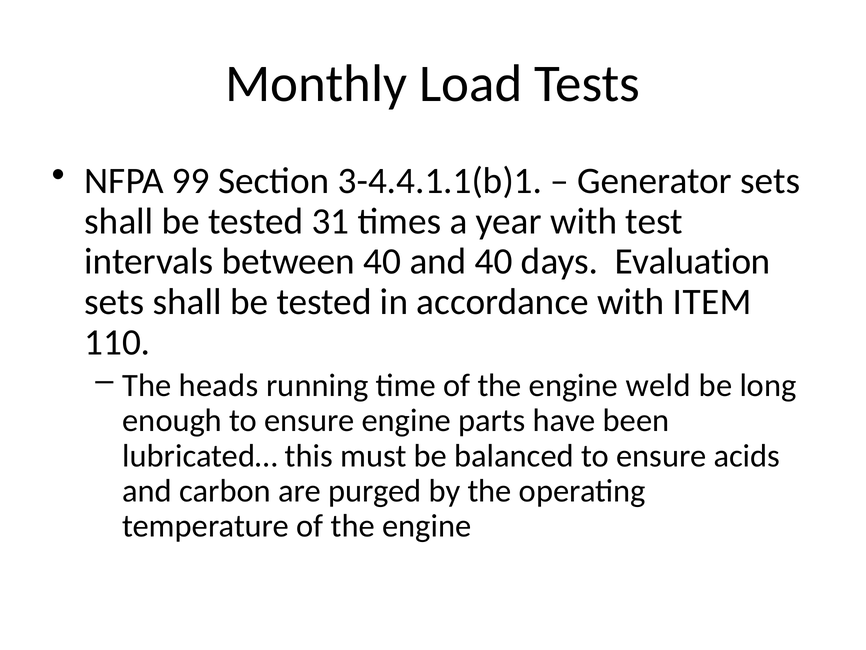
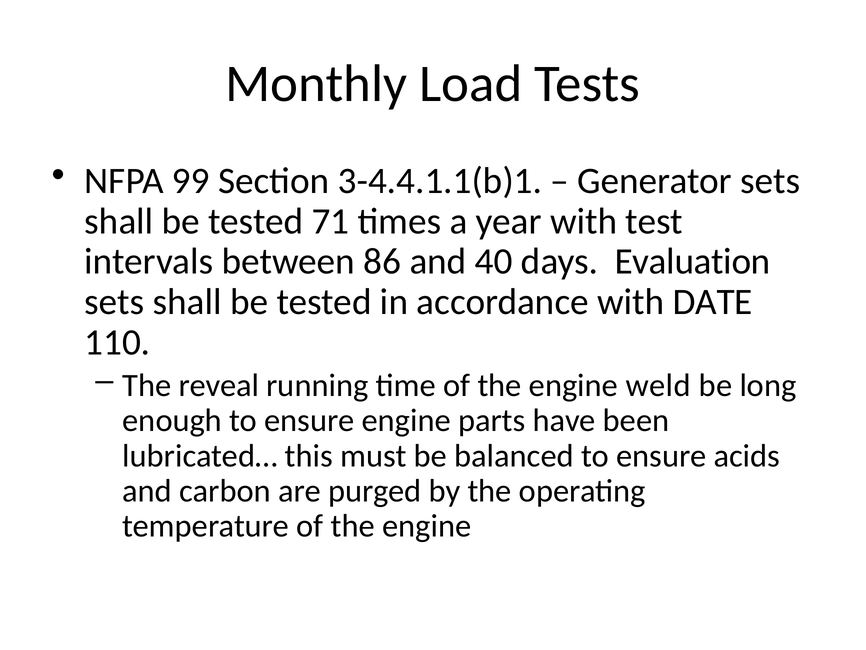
31: 31 -> 71
between 40: 40 -> 86
ITEM: ITEM -> DATE
heads: heads -> reveal
